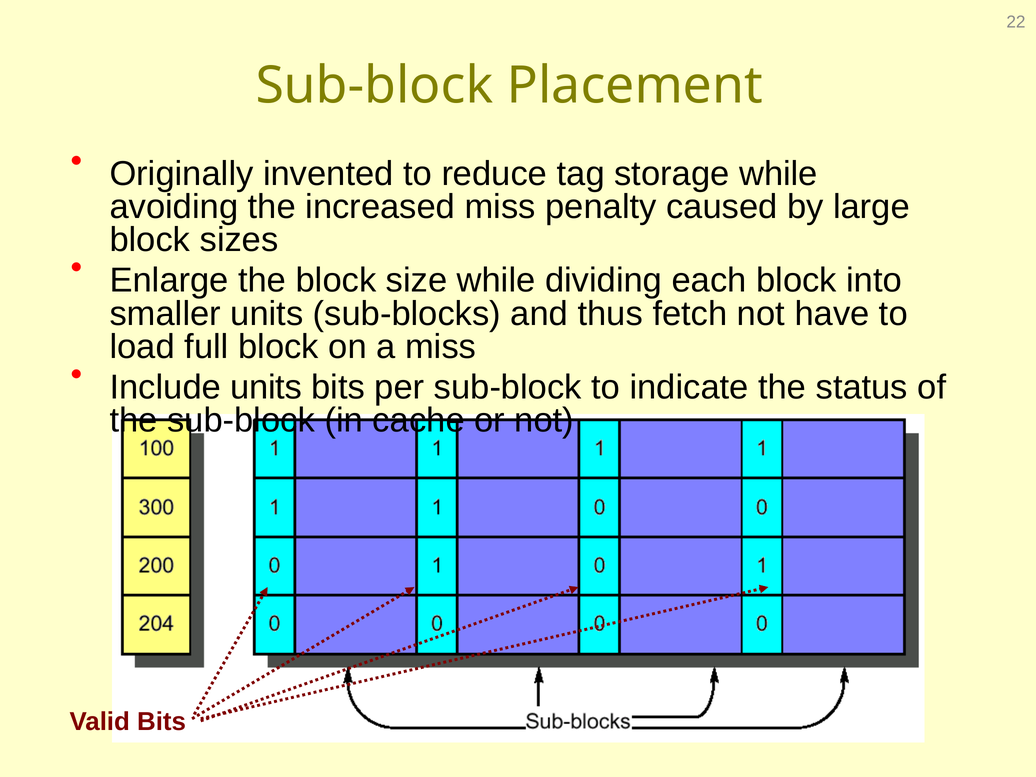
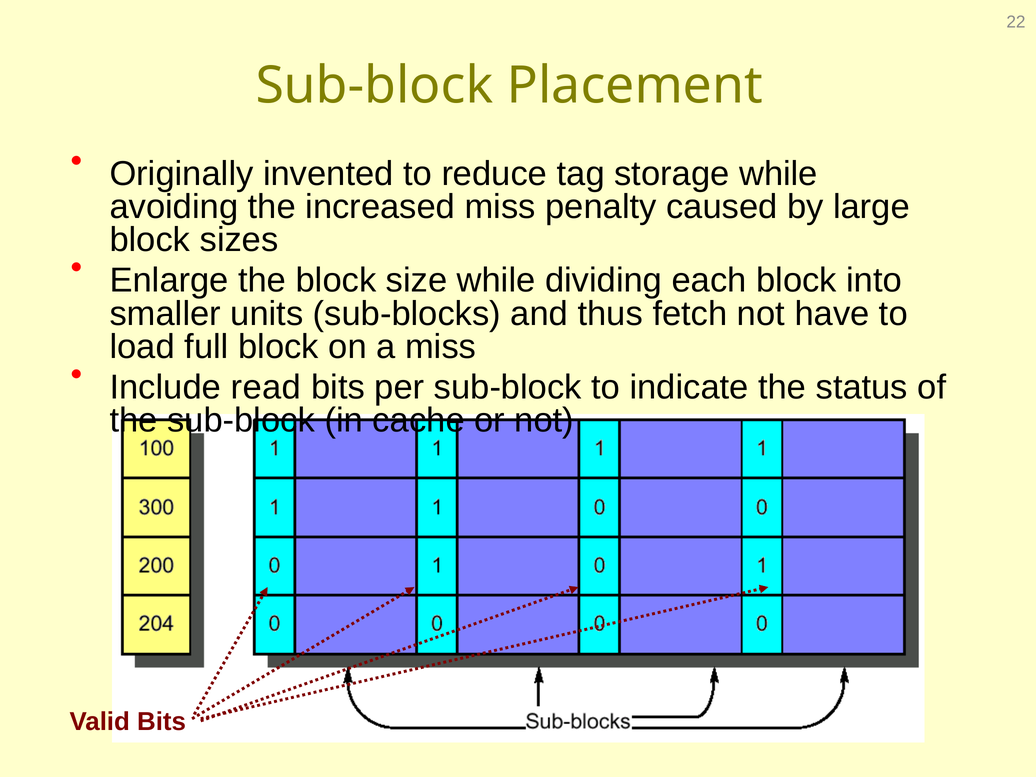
Include units: units -> read
